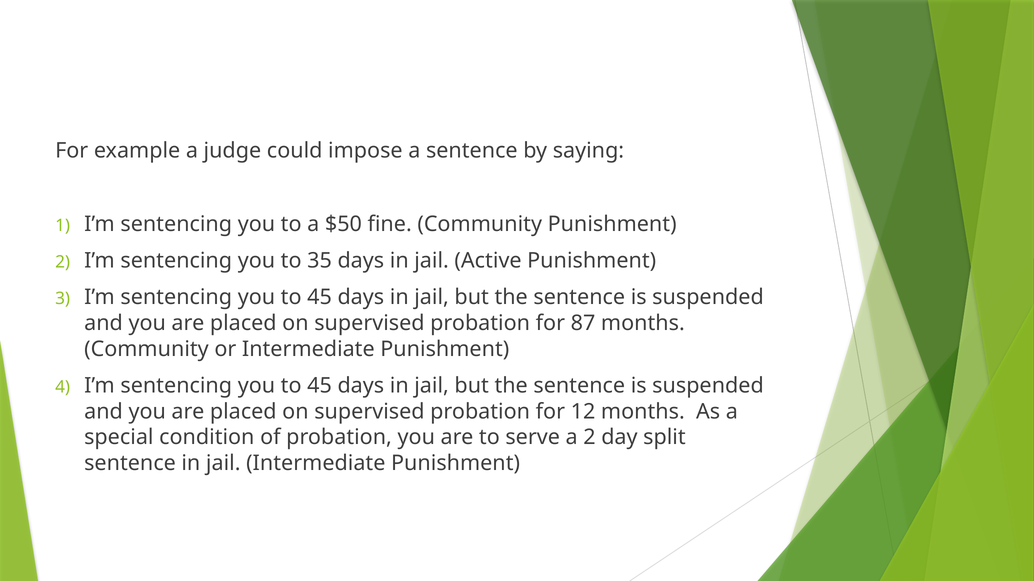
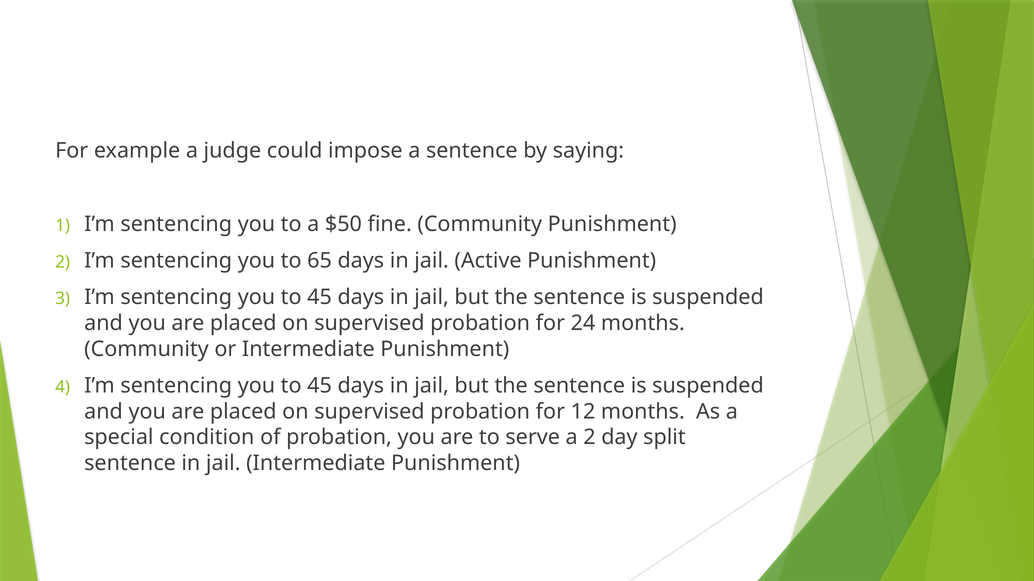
35: 35 -> 65
87: 87 -> 24
